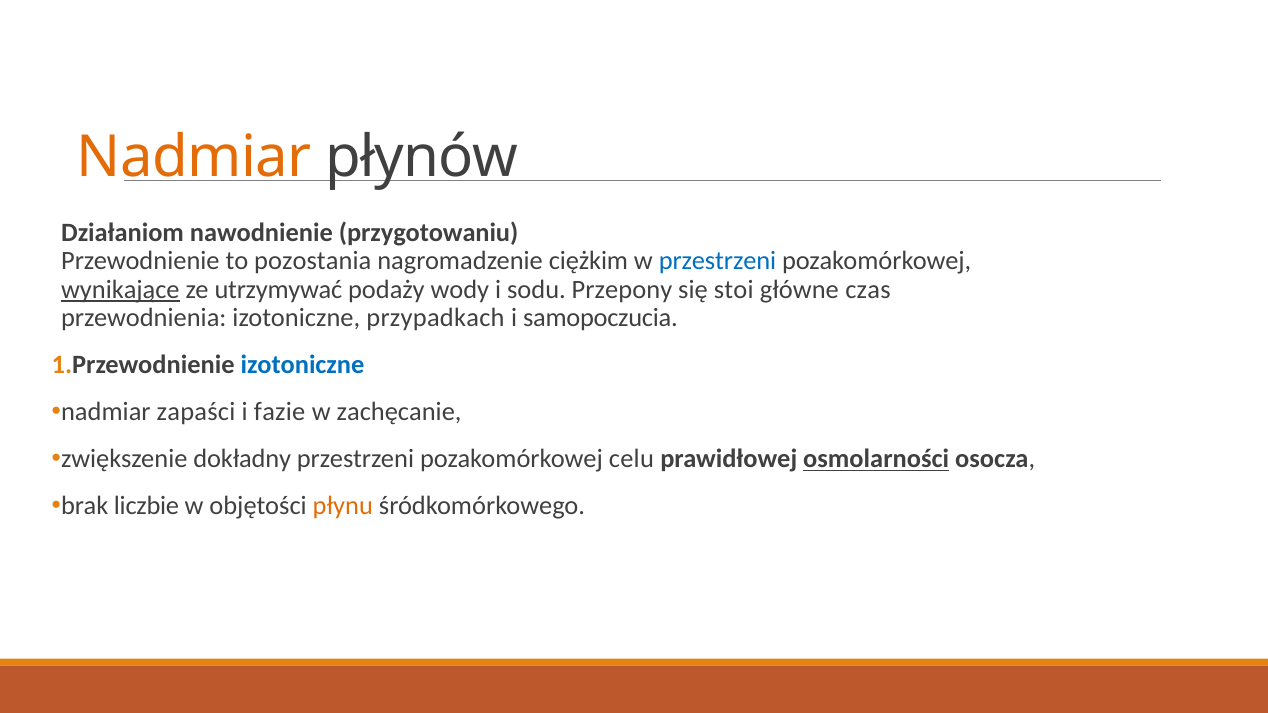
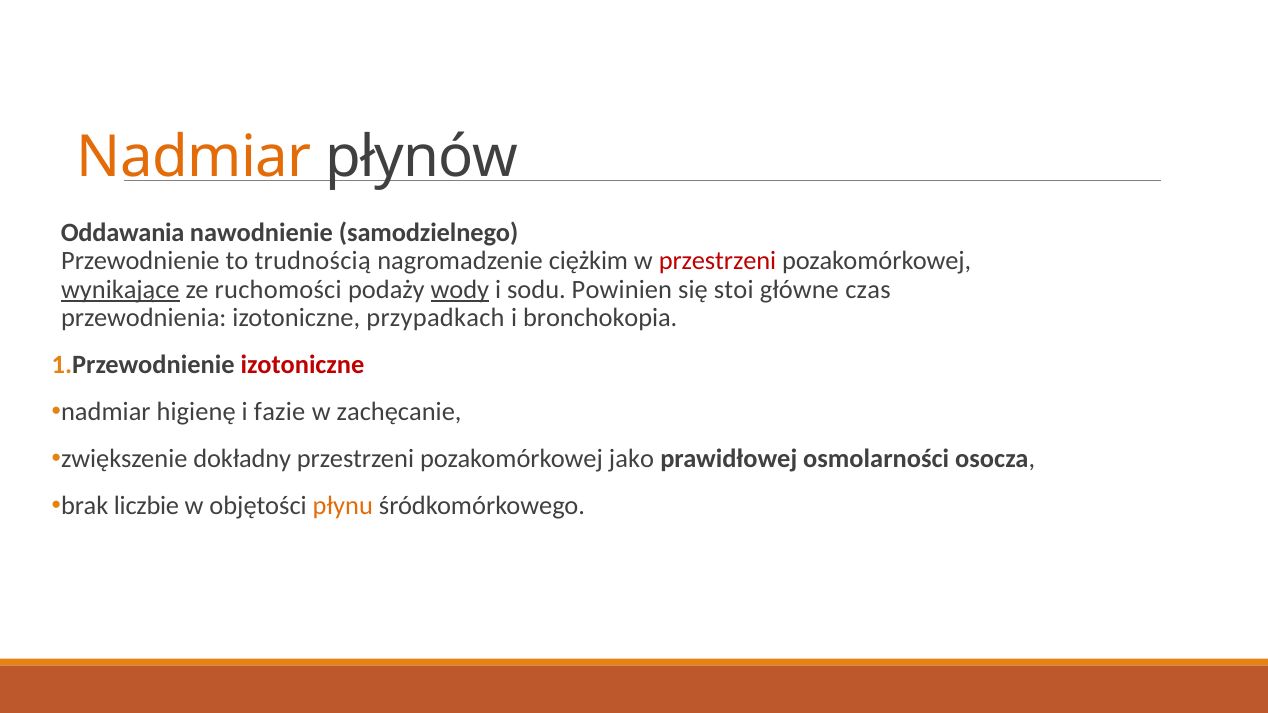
Działaniom: Działaniom -> Oddawania
przygotowaniu: przygotowaniu -> samodzielnego
pozostania: pozostania -> trudnością
przestrzeni at (717, 261) colour: blue -> red
utrzymywać: utrzymywać -> ruchomości
wody underline: none -> present
Przepony: Przepony -> Powinien
samopoczucia: samopoczucia -> bronchokopia
izotoniczne at (302, 365) colour: blue -> red
zapaści: zapaści -> higienę
celu: celu -> jako
osmolarności underline: present -> none
